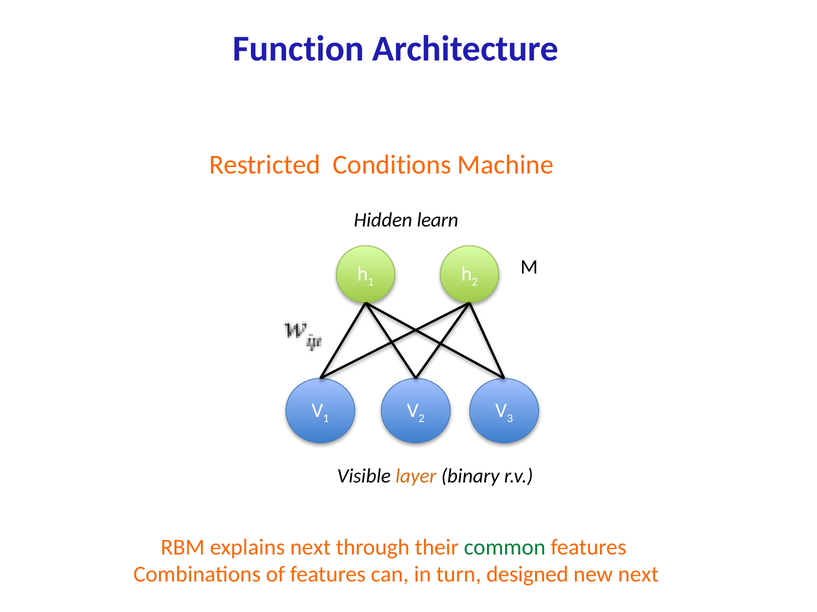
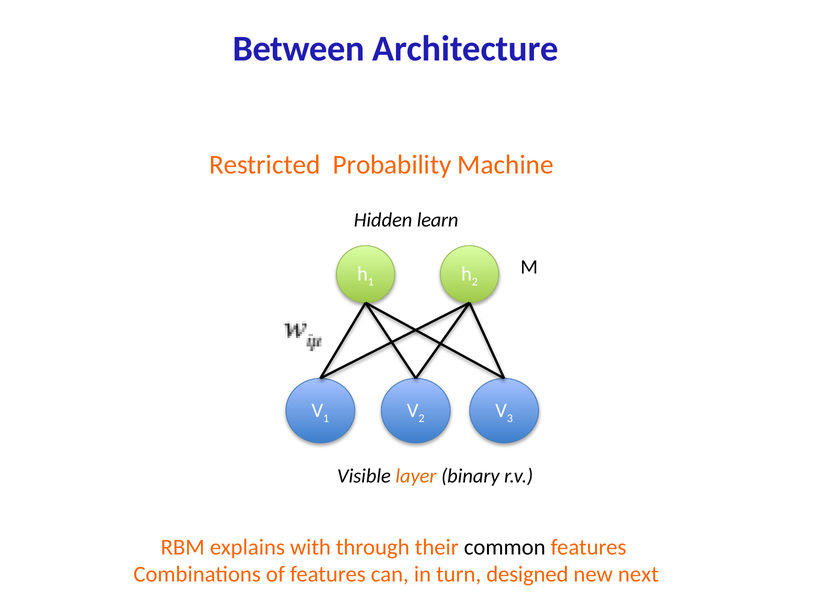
Function: Function -> Between
Conditions: Conditions -> Probability
explains next: next -> with
common colour: green -> black
